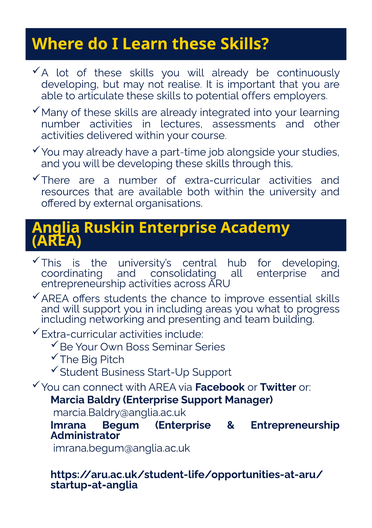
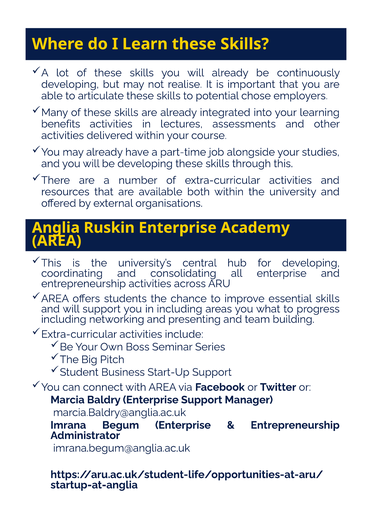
potential offers: offers -> chose
number at (61, 124): number -> benefits
